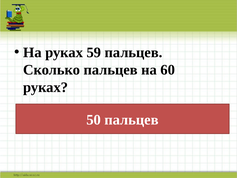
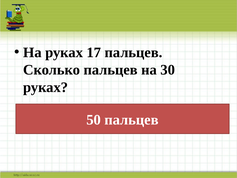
59: 59 -> 17
60: 60 -> 30
